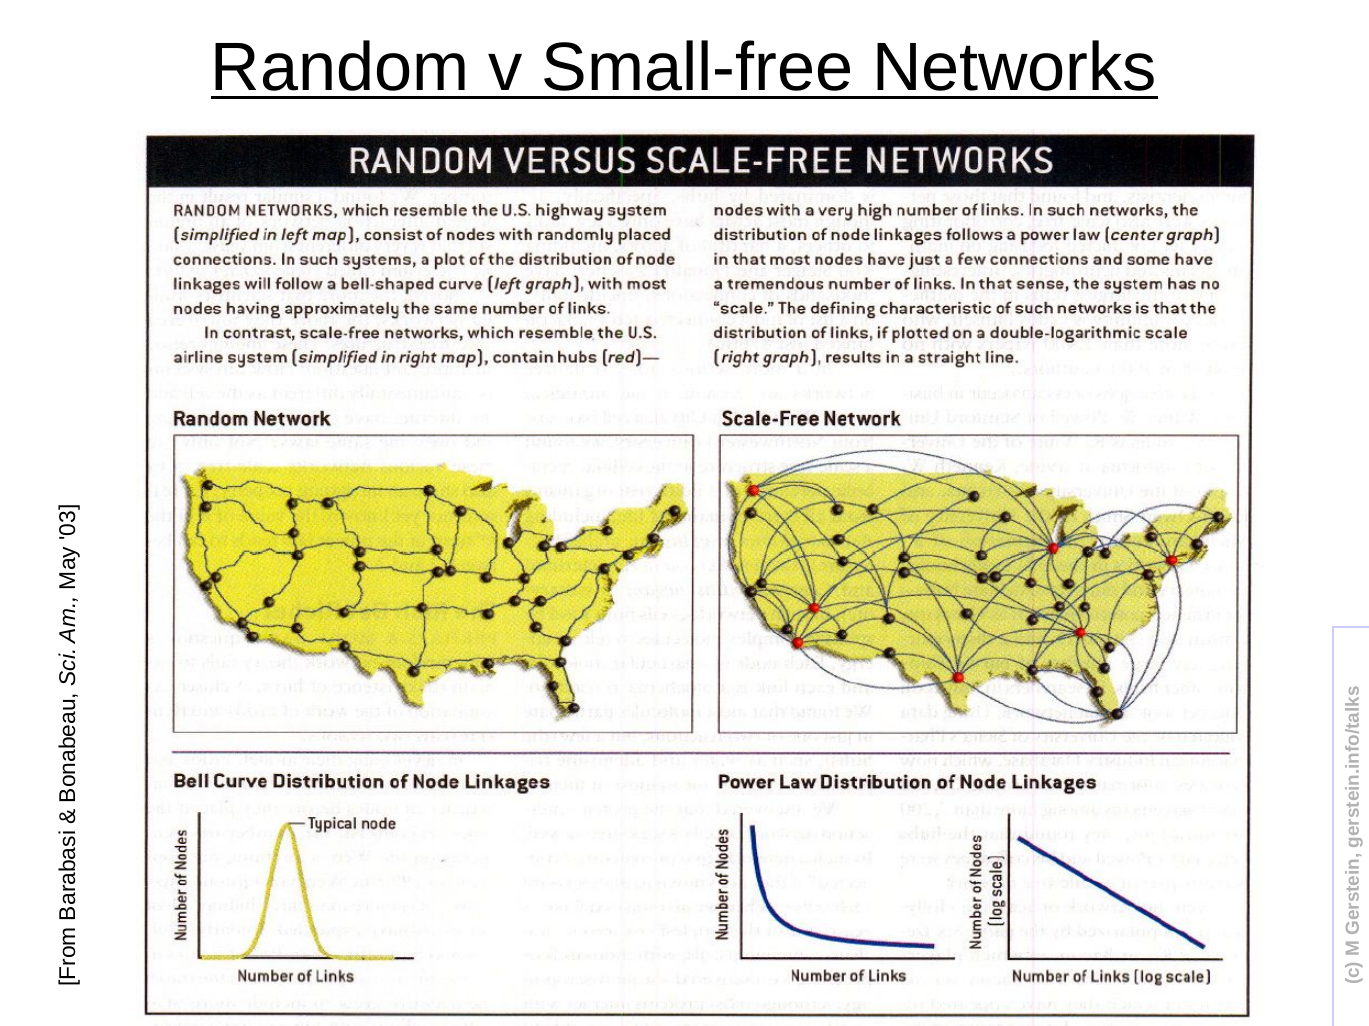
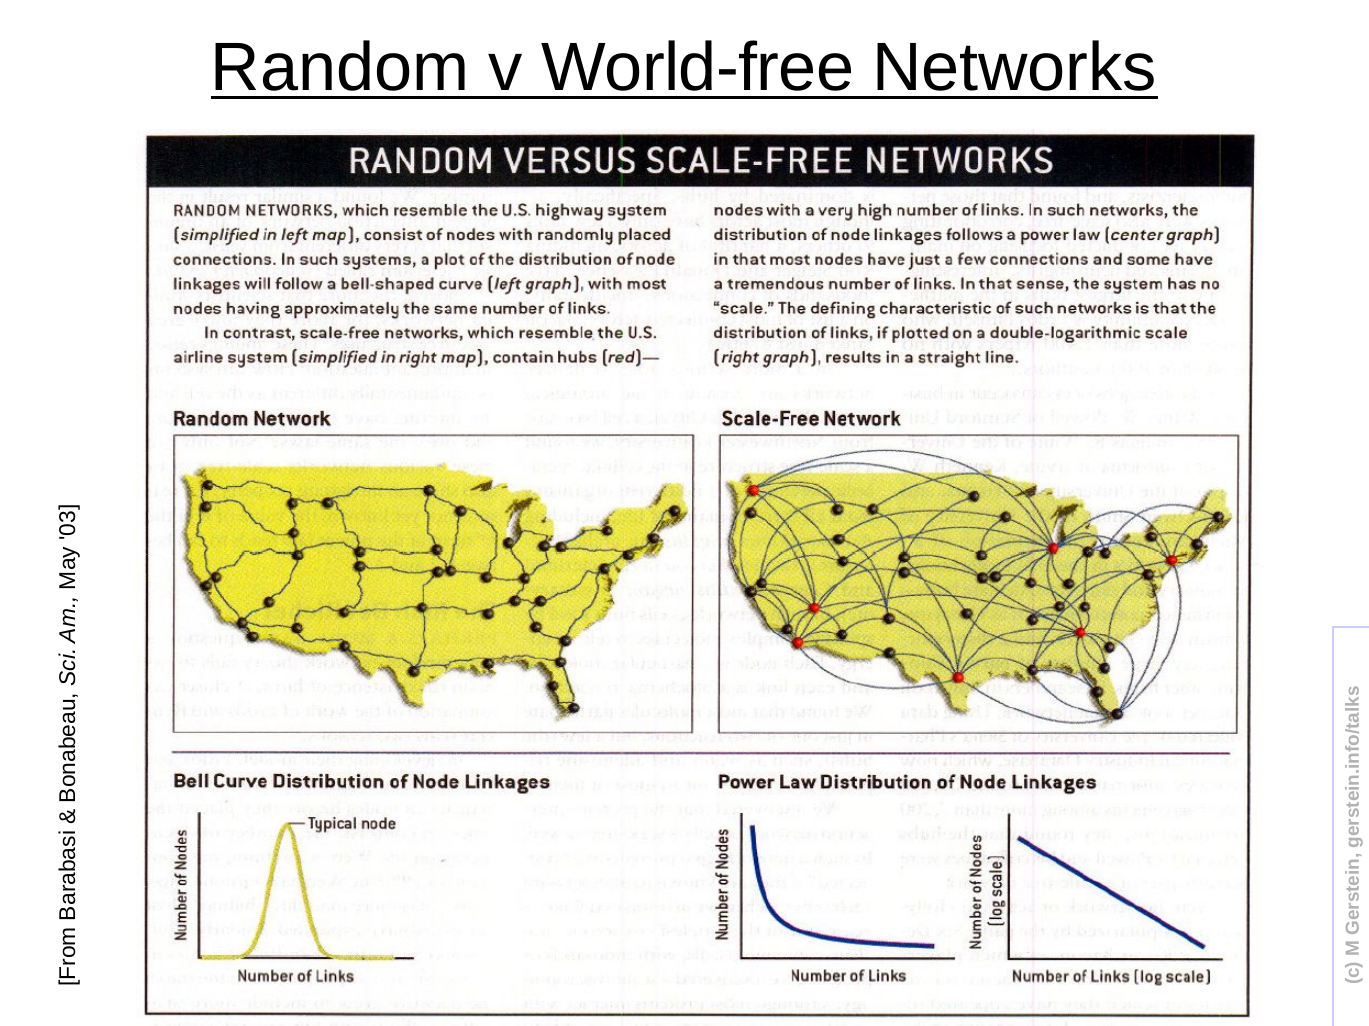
Small-free: Small-free -> World-free
